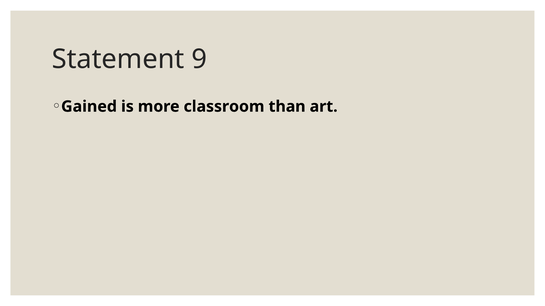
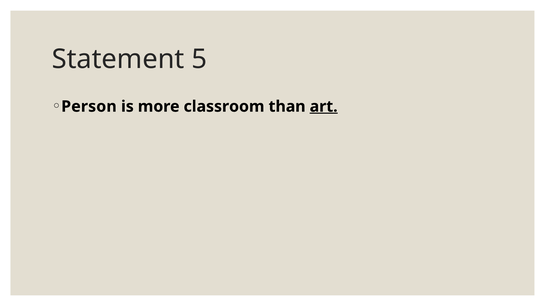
9: 9 -> 5
Gained: Gained -> Person
art underline: none -> present
